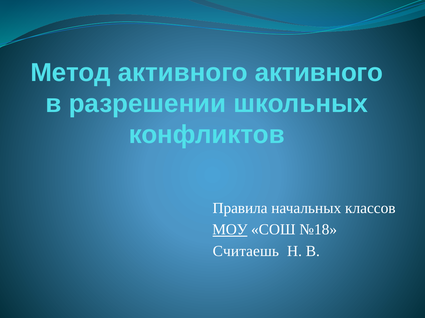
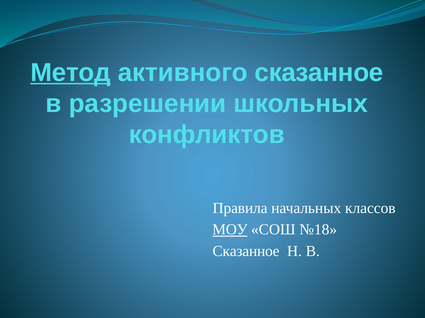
Метод underline: none -> present
активного активного: активного -> сказанное
Считаешь at (246, 252): Считаешь -> Сказанное
